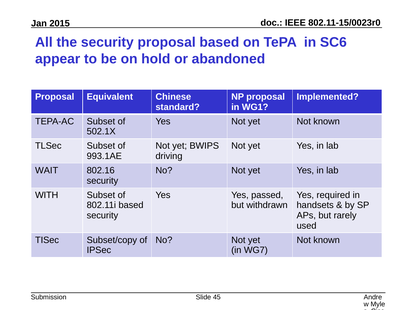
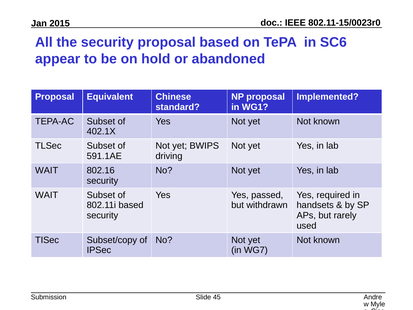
502.1X: 502.1X -> 402.1X
993.1AE: 993.1AE -> 591.1AE
WITH at (47, 195): WITH -> WAIT
